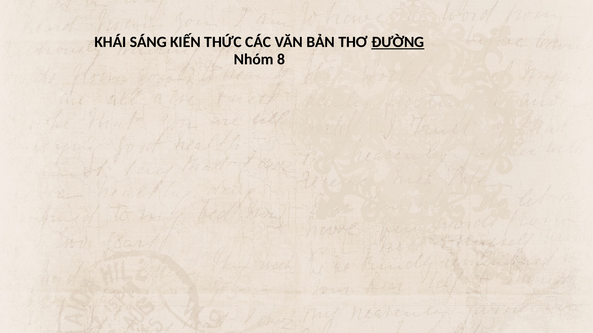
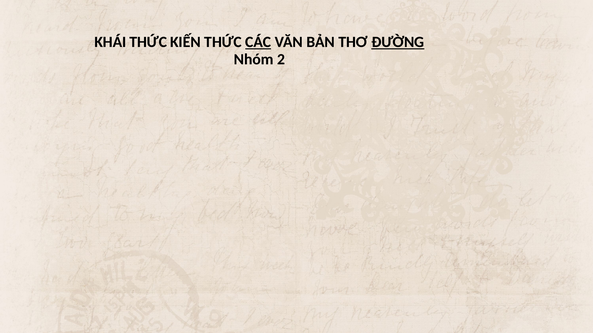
KHÁI SÁNG: SÁNG -> THỨC
CÁC underline: none -> present
8: 8 -> 2
